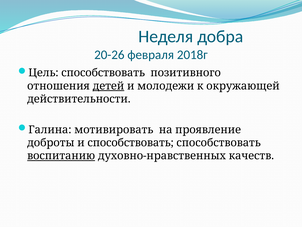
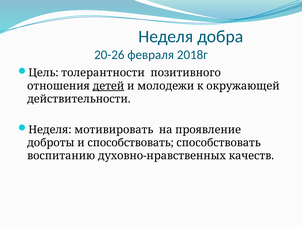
Цель способствовать: способствовать -> толерантности
Галина at (50, 129): Галина -> Неделя
воспитанию underline: present -> none
